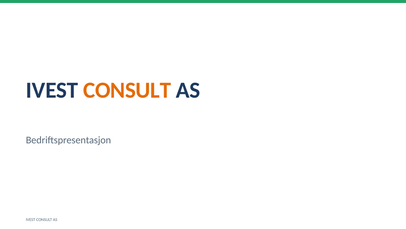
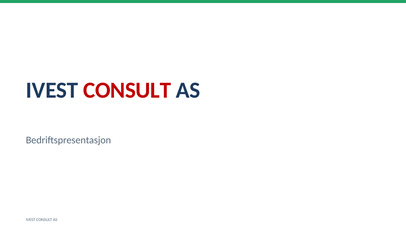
CONSULT at (127, 90) colour: orange -> red
